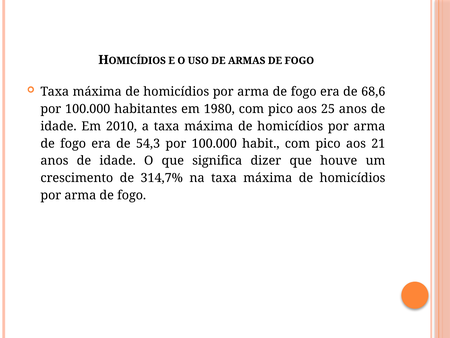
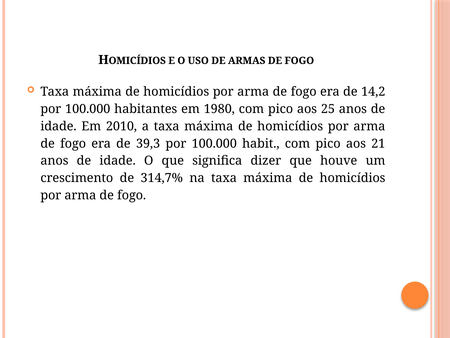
68,6: 68,6 -> 14,2
54,3: 54,3 -> 39,3
